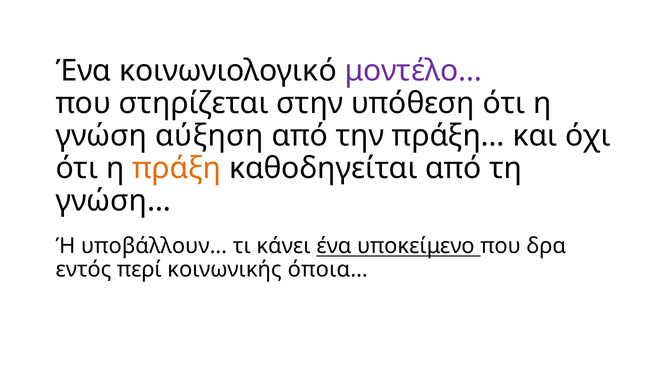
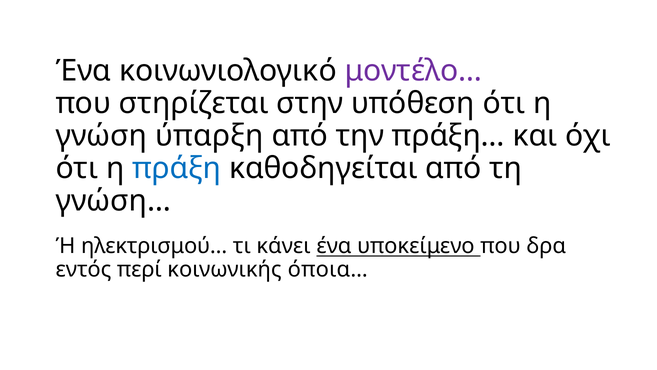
αύξηση: αύξηση -> ύπαρξη
πράξη colour: orange -> blue
υποβάλλουν…: υποβάλλουν… -> ηλεκτρισμού…
